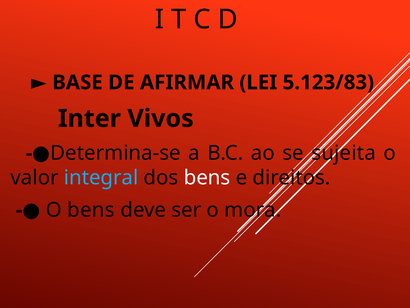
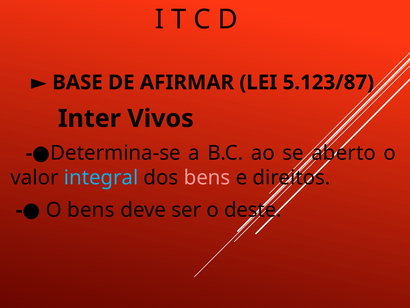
5.123/83: 5.123/83 -> 5.123/87
sujeita: sujeita -> aberto
bens at (207, 178) colour: white -> pink
mora: mora -> deste
